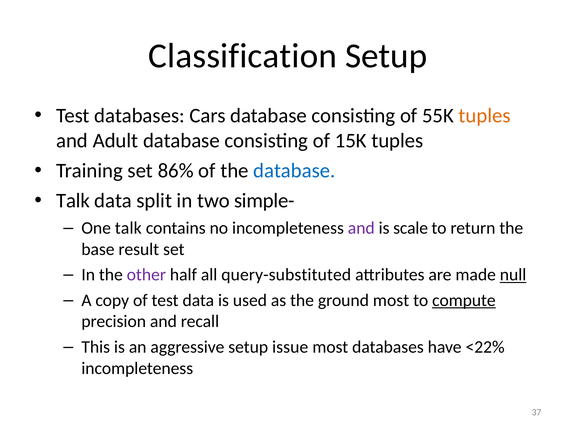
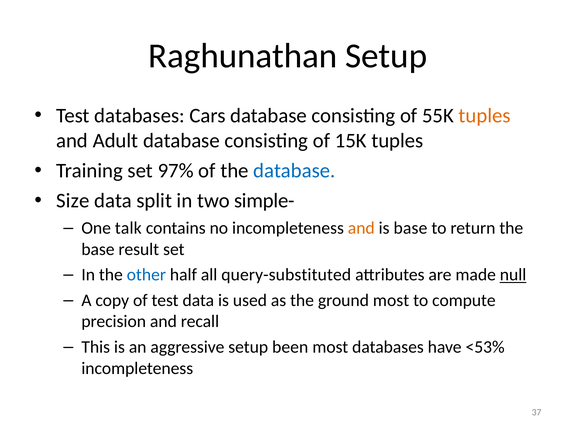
Classification: Classification -> Raghunathan
86%: 86% -> 97%
Talk at (73, 201): Talk -> Size
and at (361, 228) colour: purple -> orange
is scale: scale -> base
other colour: purple -> blue
compute underline: present -> none
issue: issue -> been
<22%: <22% -> <53%
